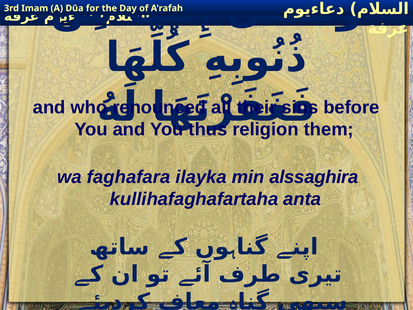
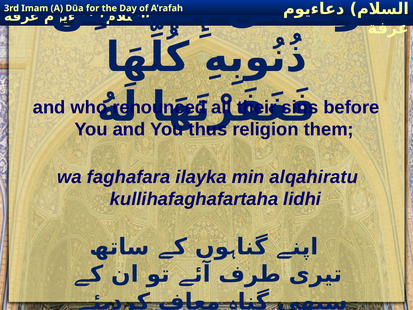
alssaghira: alssaghira -> alqahiratu
anta: anta -> lidhi
